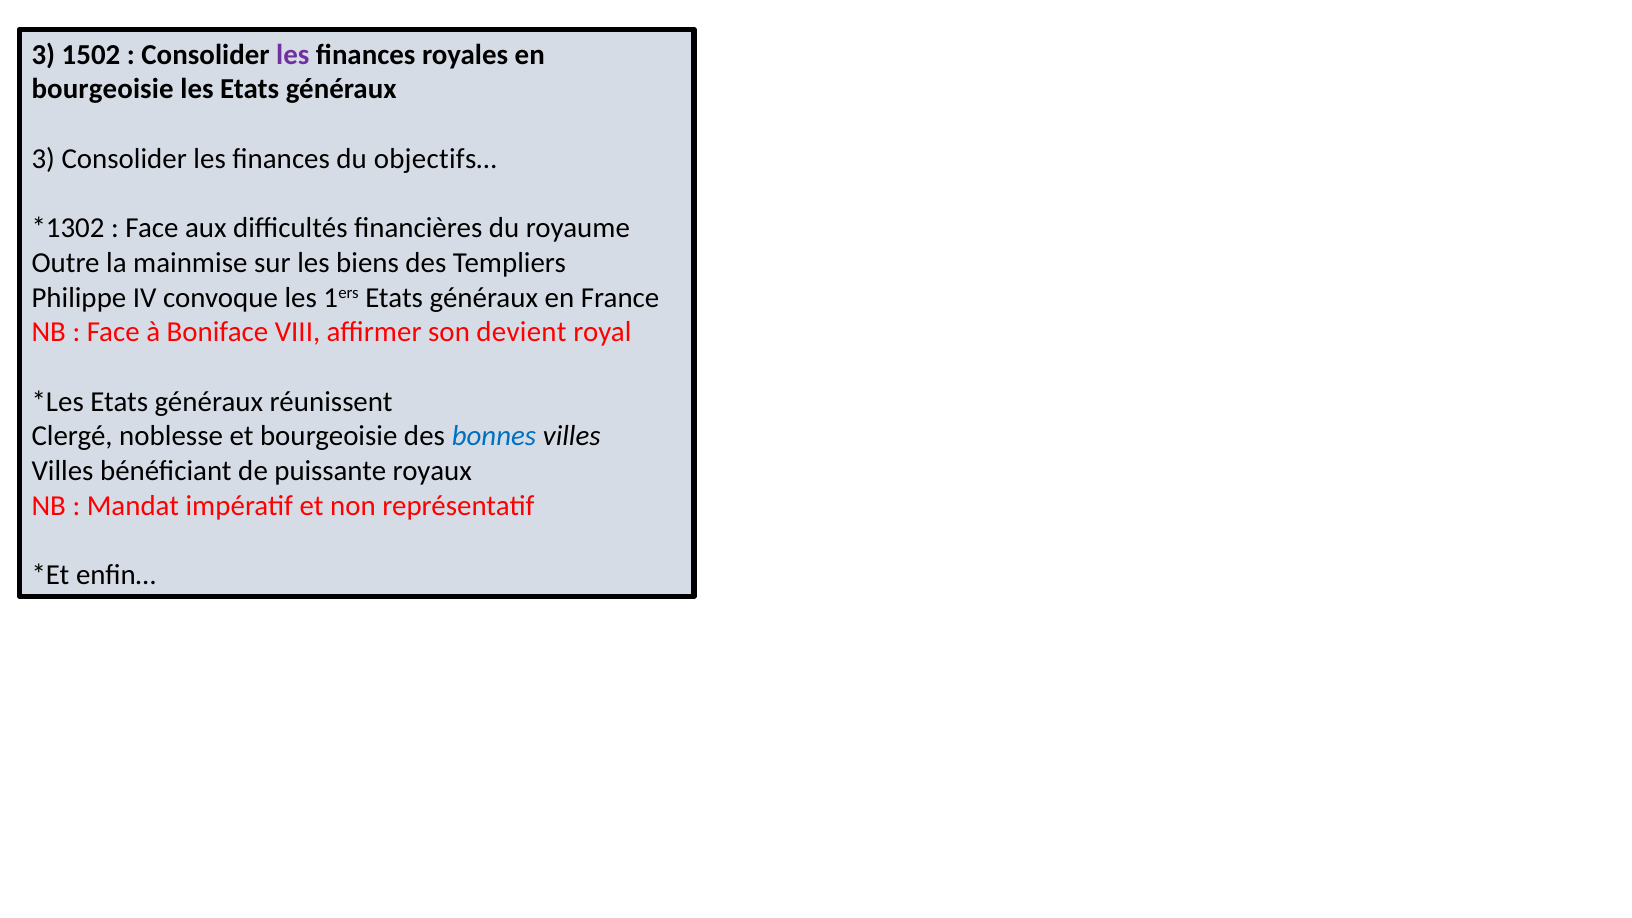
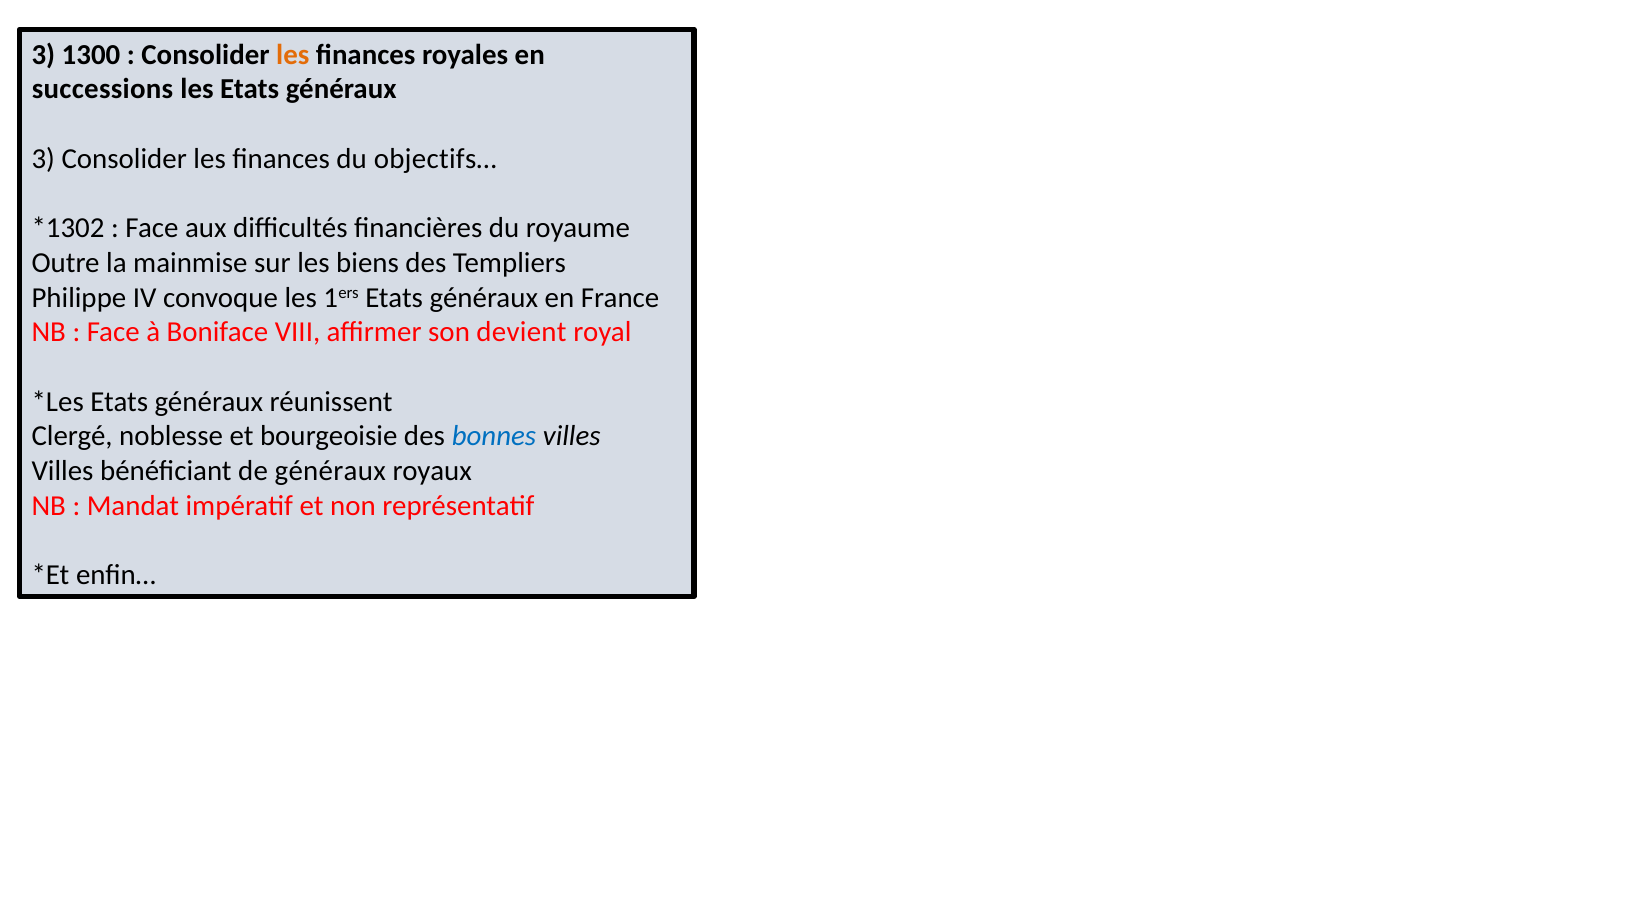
1502: 1502 -> 1300
les at (293, 55) colour: purple -> orange
bourgeoisie at (103, 89): bourgeoisie -> successions
de puissante: puissante -> généraux
